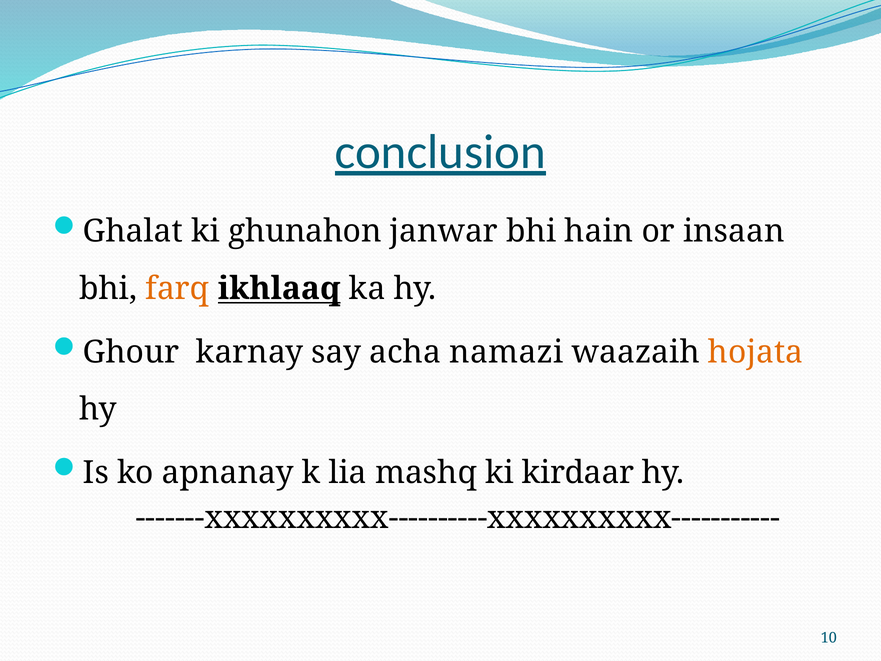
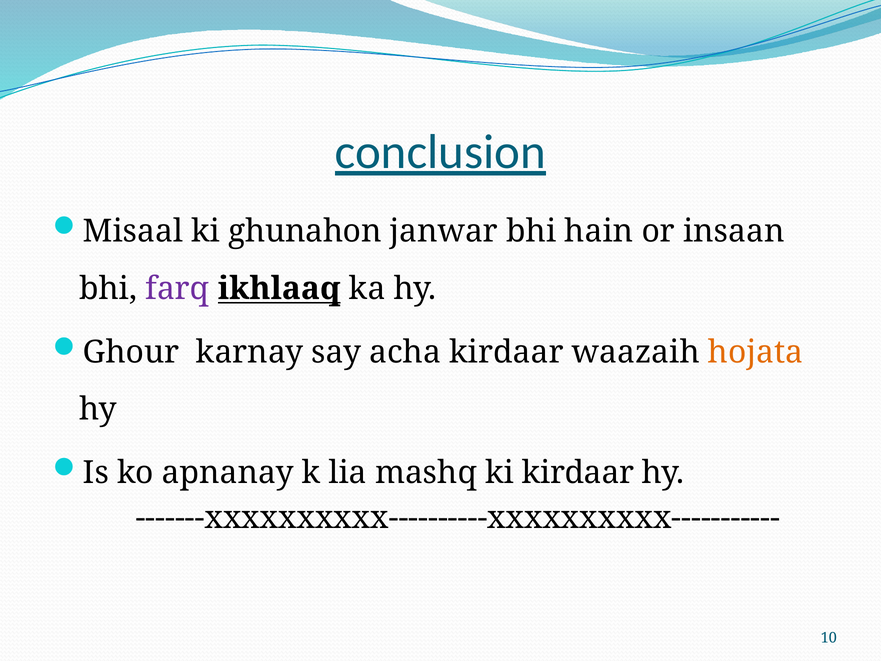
Ghalat: Ghalat -> Misaal
farq colour: orange -> purple
acha namazi: namazi -> kirdaar
